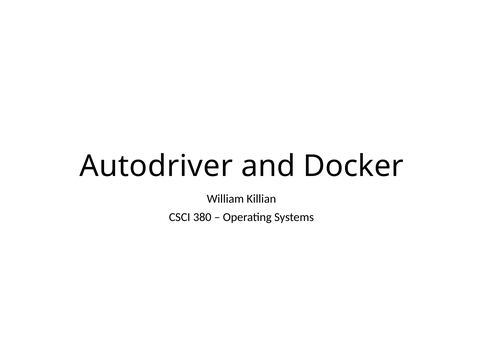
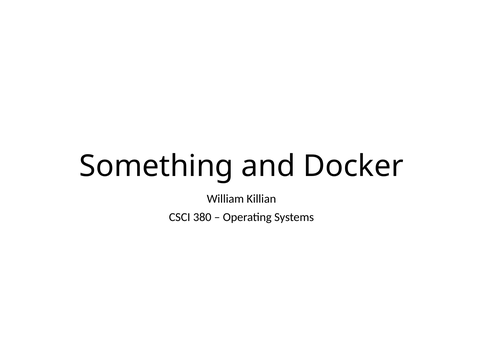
Autodriver: Autodriver -> Something
